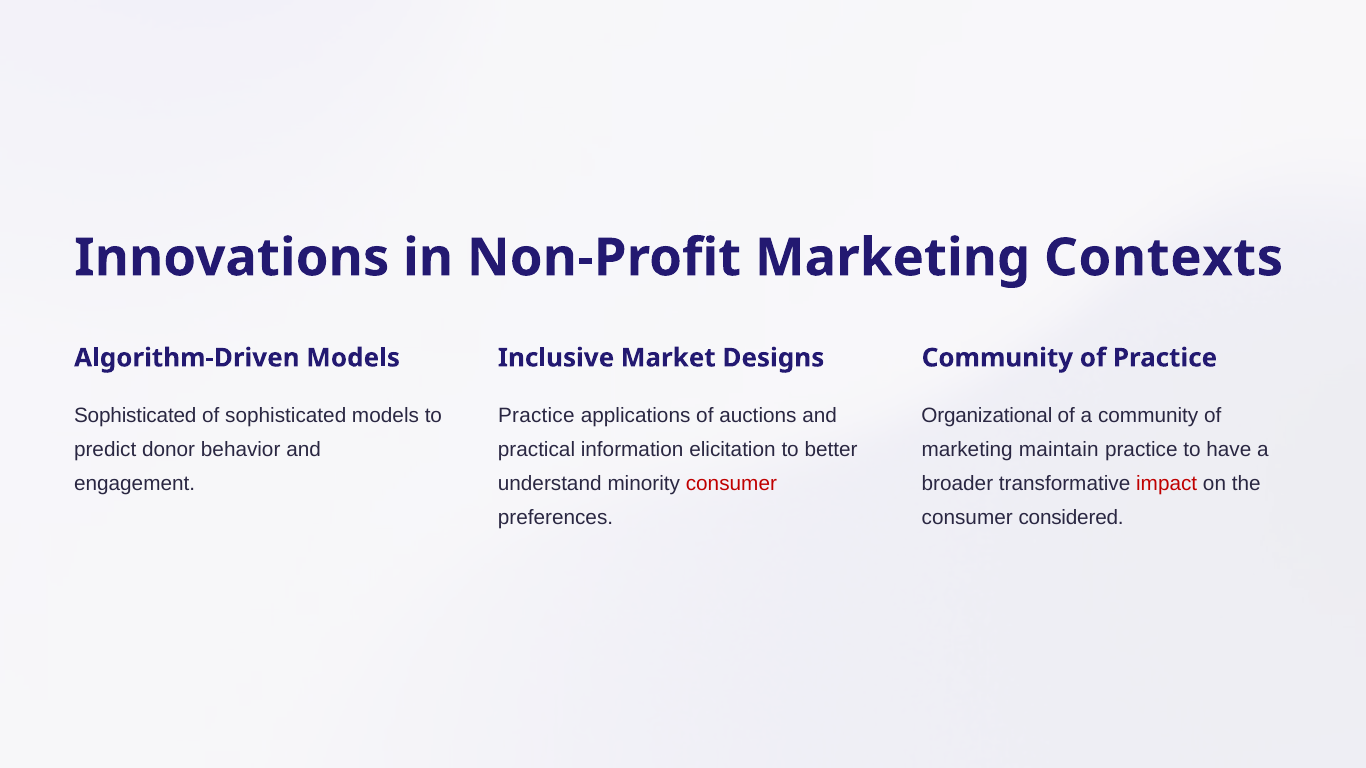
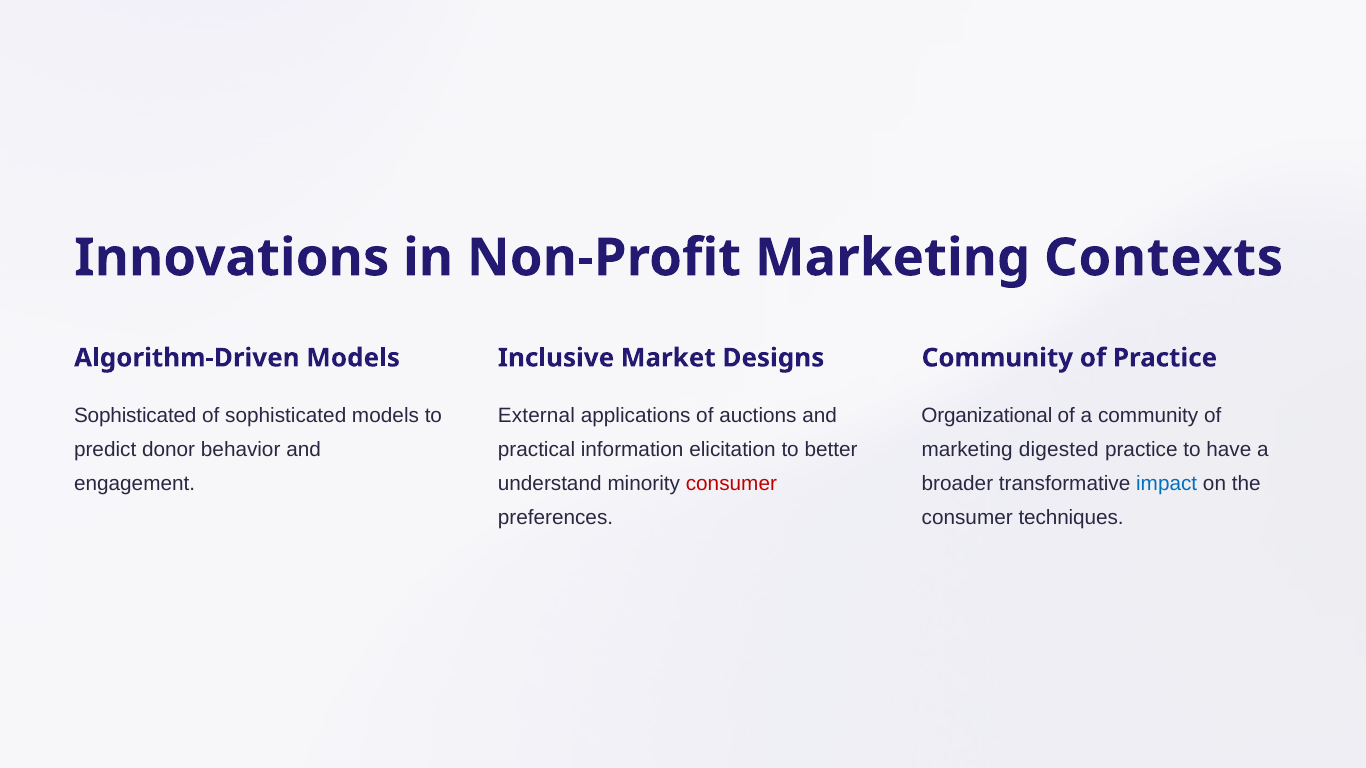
Practice at (536, 416): Practice -> External
maintain: maintain -> digested
impact colour: red -> blue
considered: considered -> techniques
